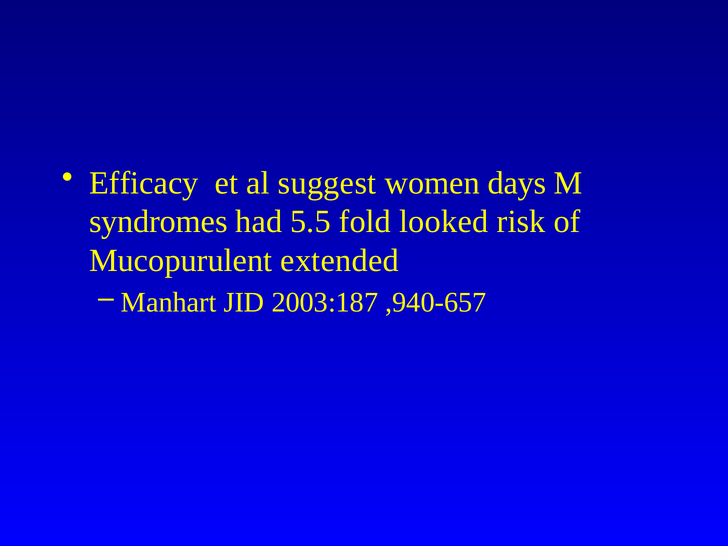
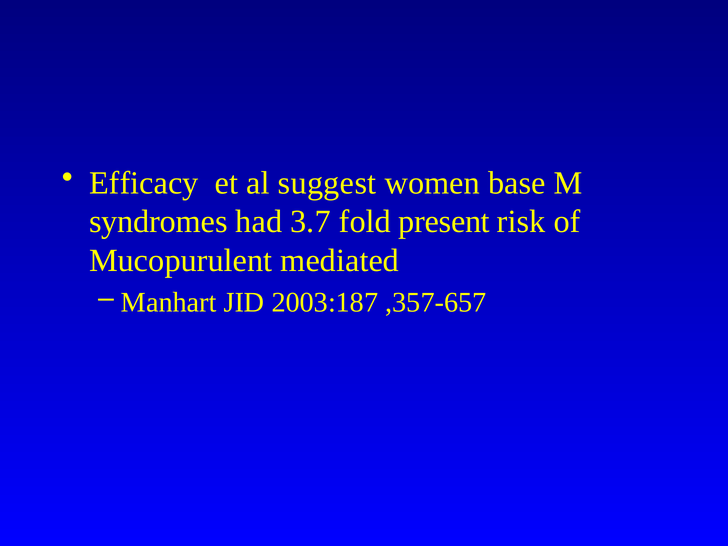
days: days -> base
5.5: 5.5 -> 3.7
looked: looked -> present
extended: extended -> mediated
,940-657: ,940-657 -> ,357-657
